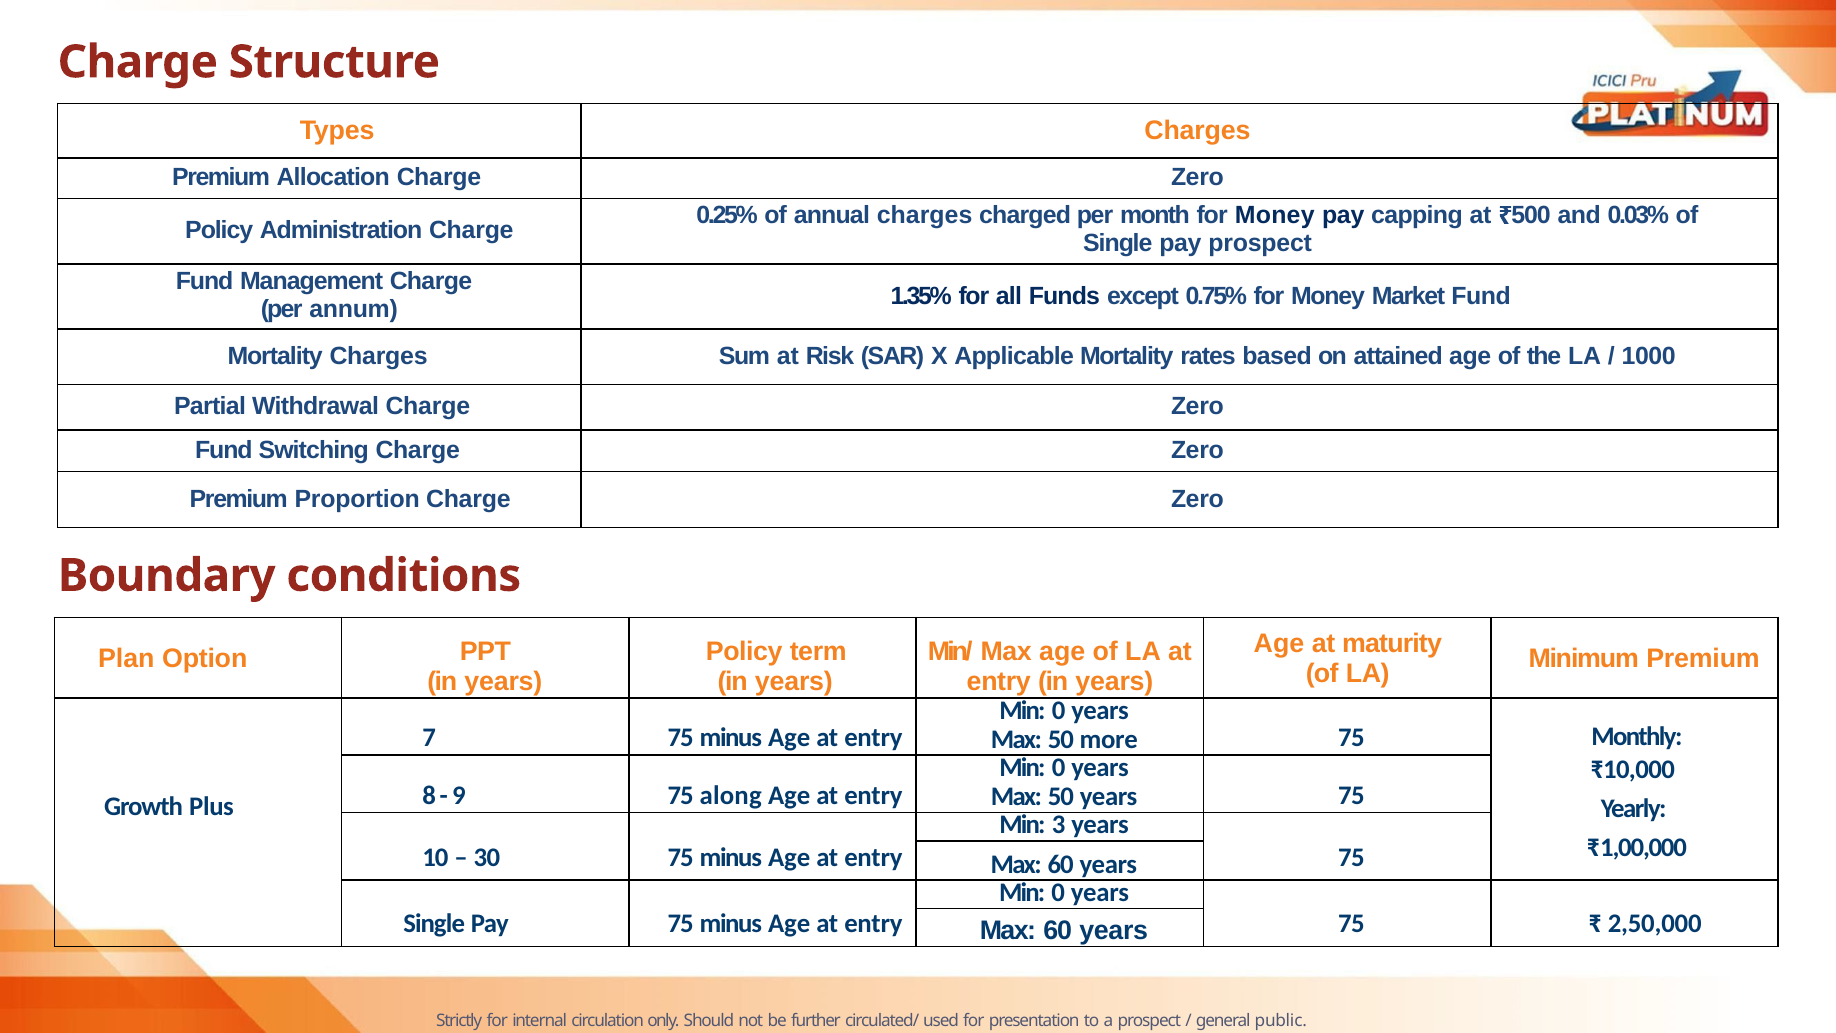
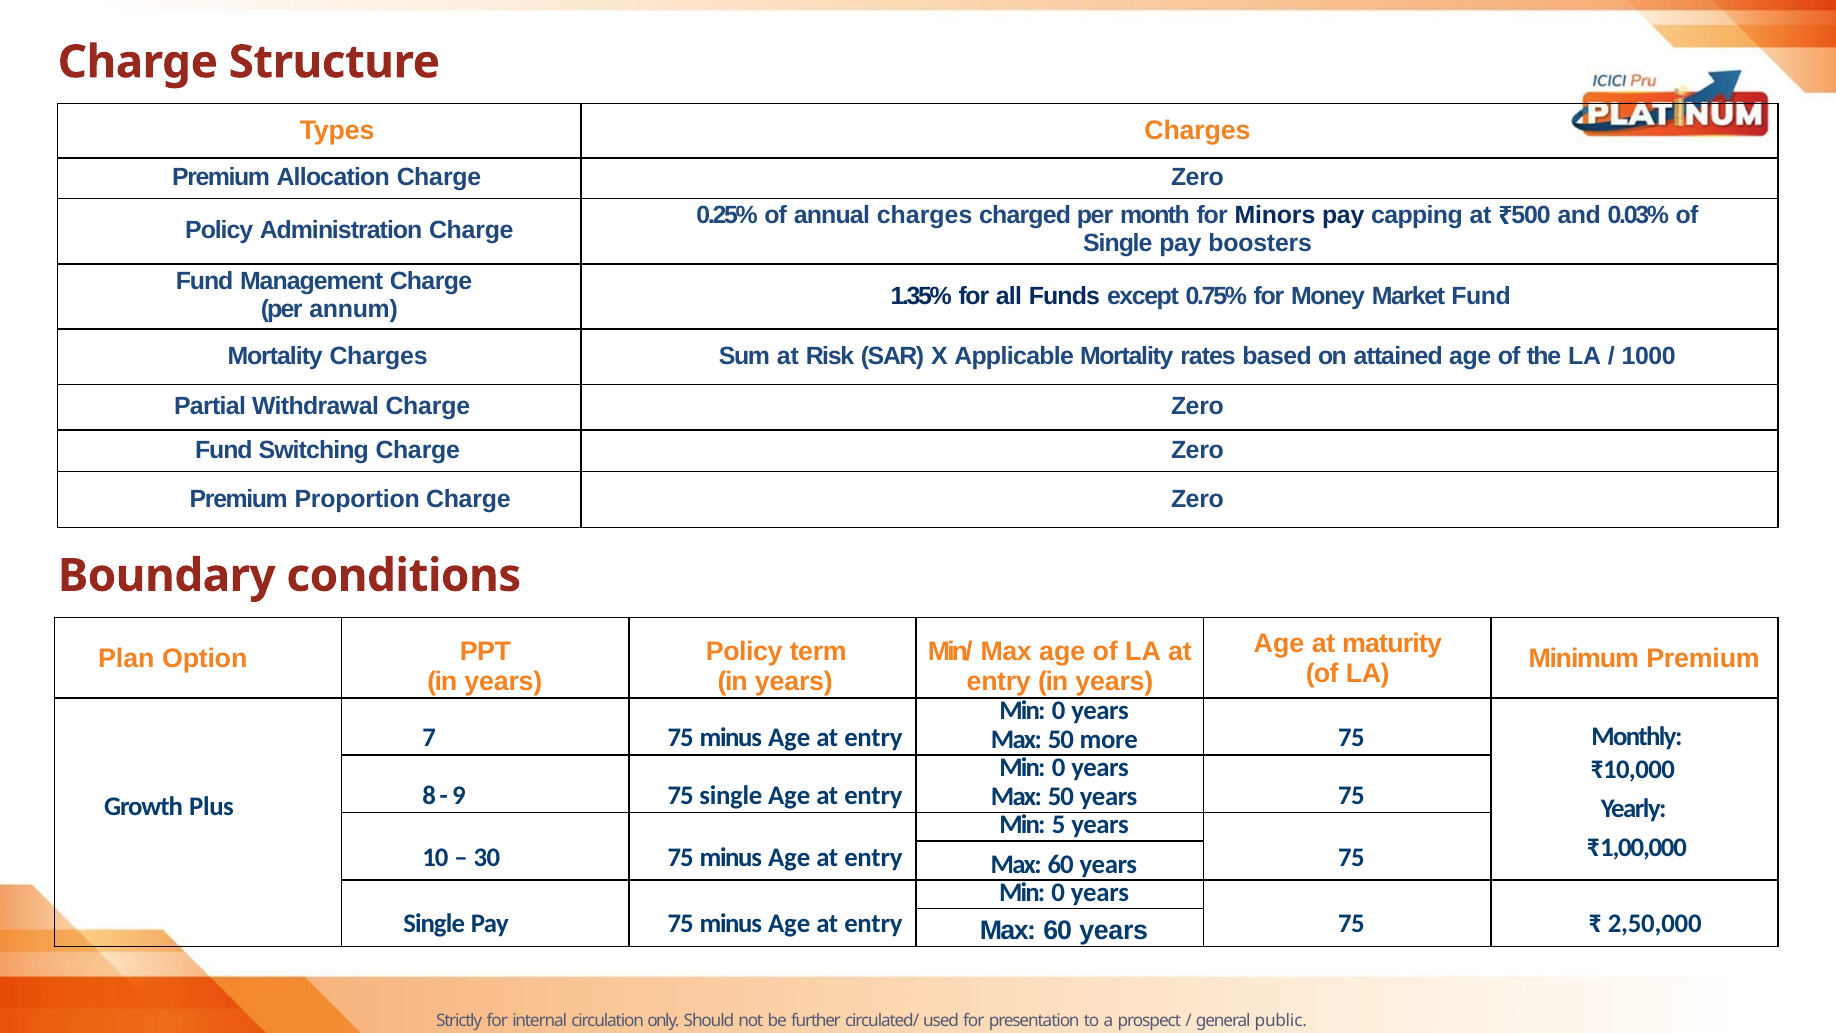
month for Money: Money -> Minors
pay prospect: prospect -> boosters
75 along: along -> single
3: 3 -> 5
